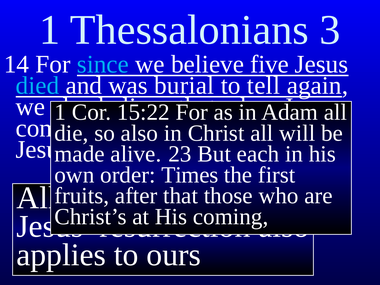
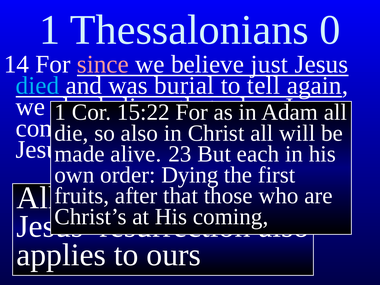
3: 3 -> 0
since colour: light blue -> pink
five: five -> just
Times: Times -> Dying
